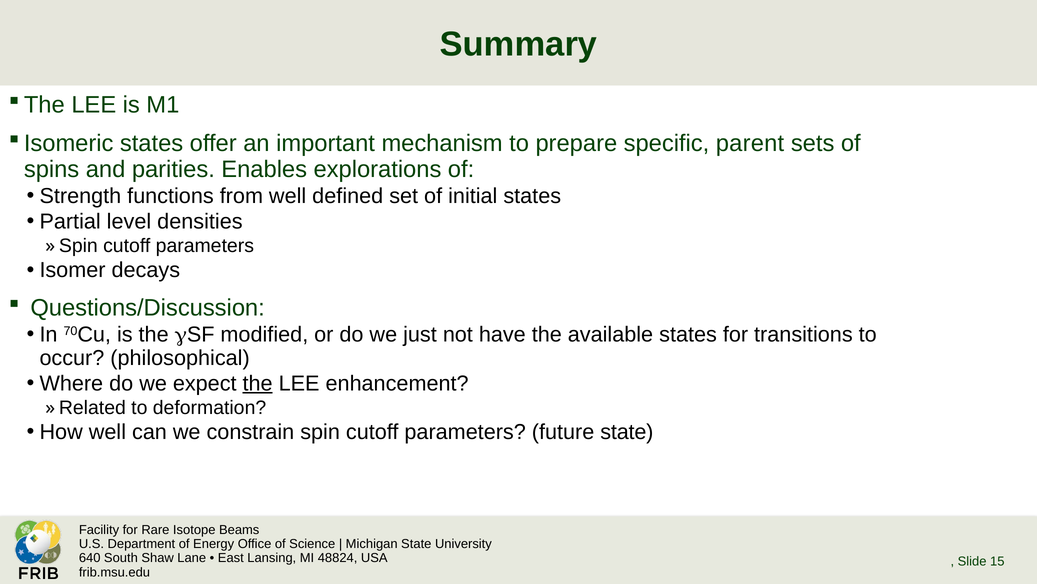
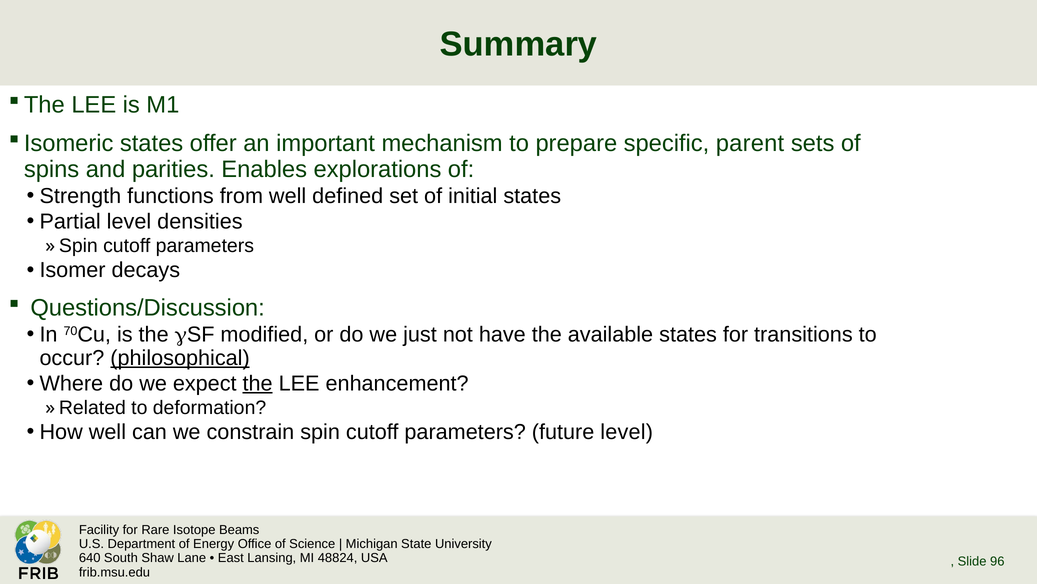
philosophical underline: none -> present
future state: state -> level
15: 15 -> 96
